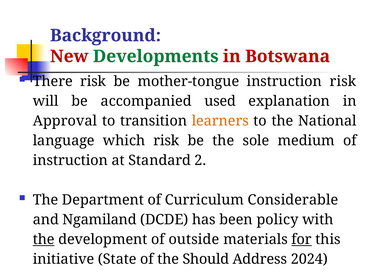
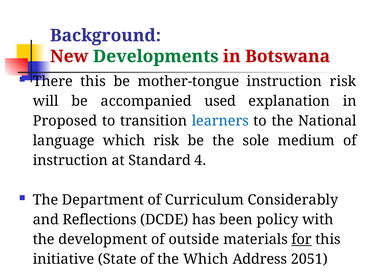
There risk: risk -> this
Approval: Approval -> Proposed
learners colour: orange -> blue
2: 2 -> 4
Considerable: Considerable -> Considerably
Ngamiland: Ngamiland -> Reflections
the at (44, 239) underline: present -> none
the Should: Should -> Which
2024: 2024 -> 2051
